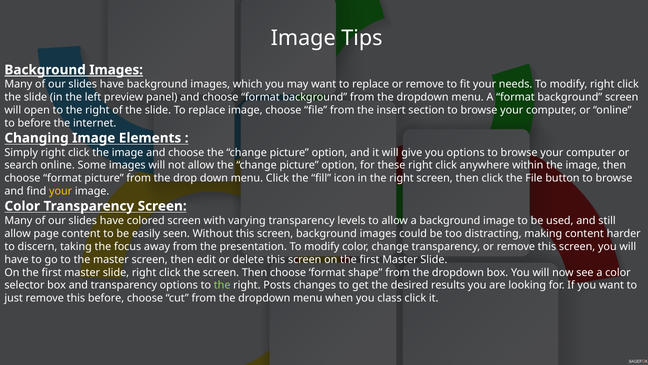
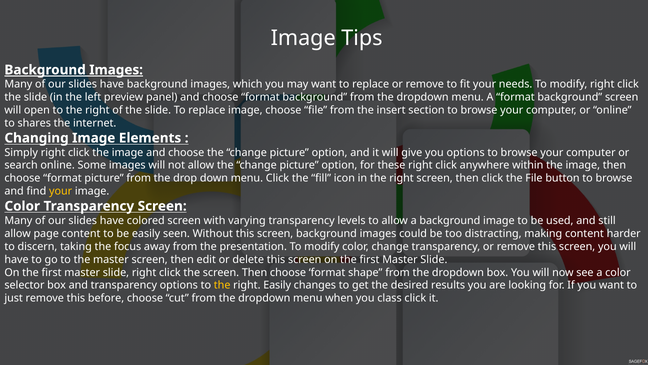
to before: before -> shares
the at (222, 285) colour: light green -> yellow
right Posts: Posts -> Easily
